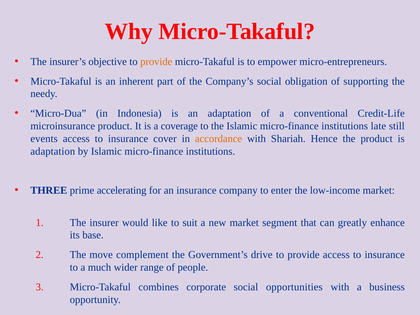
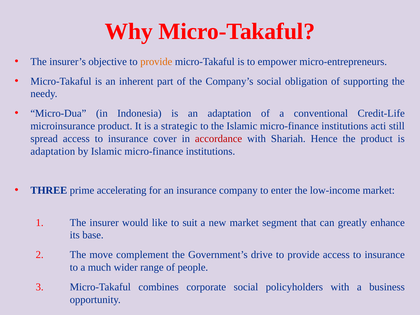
coverage: coverage -> strategic
late: late -> acti
events: events -> spread
accordance colour: orange -> red
opportunities: opportunities -> policyholders
